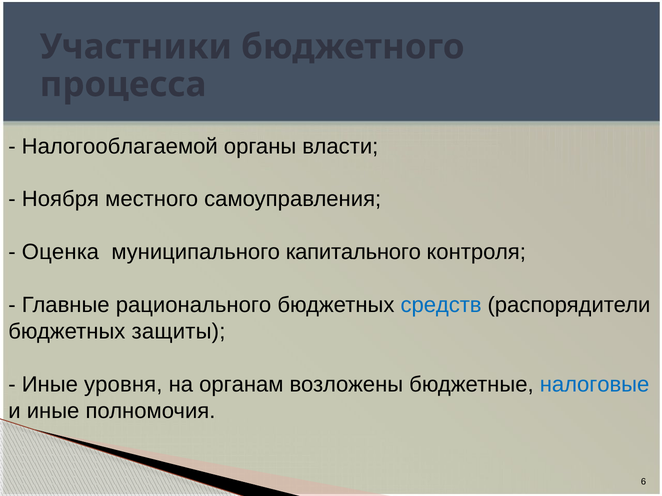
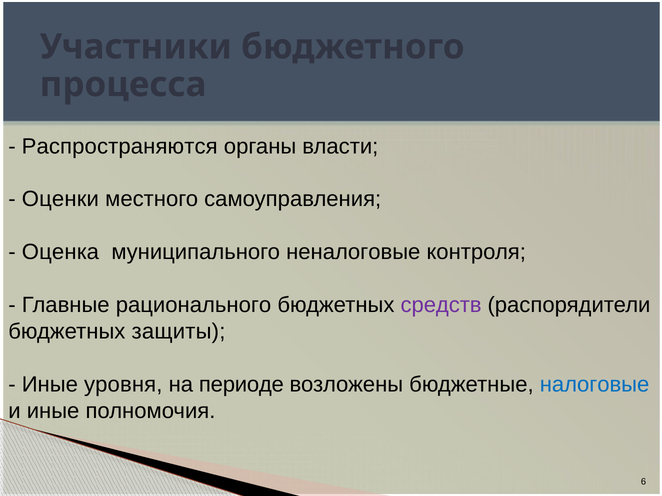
Налогооблагаемой: Налогооблагаемой -> Распространяются
Ноября: Ноября -> Оценки
капитального: капитального -> неналоговые
средств colour: blue -> purple
органам: органам -> периоде
